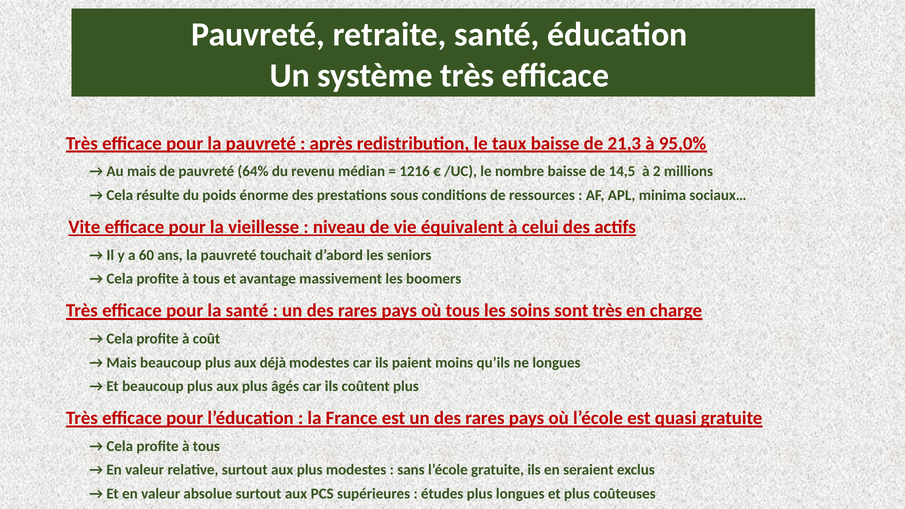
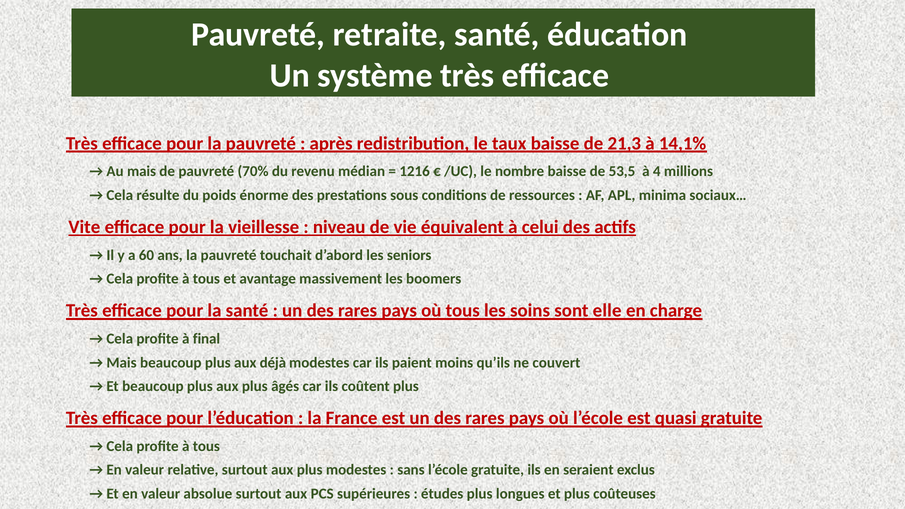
95,0%: 95,0% -> 14,1%
64%: 64% -> 70%
14,5: 14,5 -> 53,5
2: 2 -> 4
sont très: très -> elle
coût: coût -> final
ne longues: longues -> couvert
